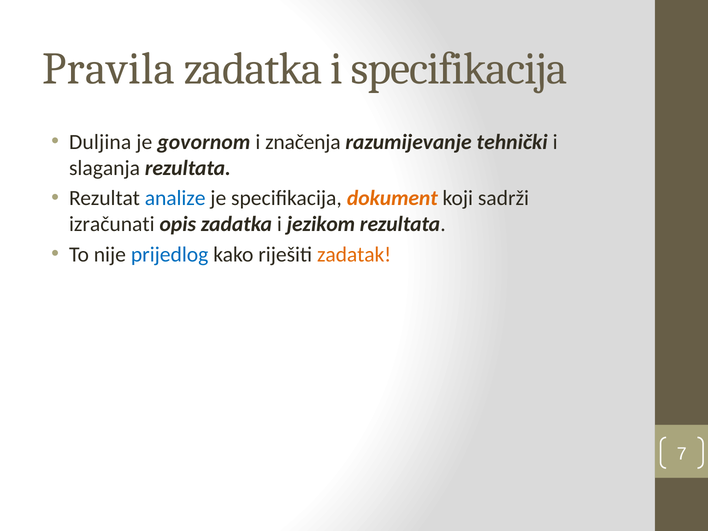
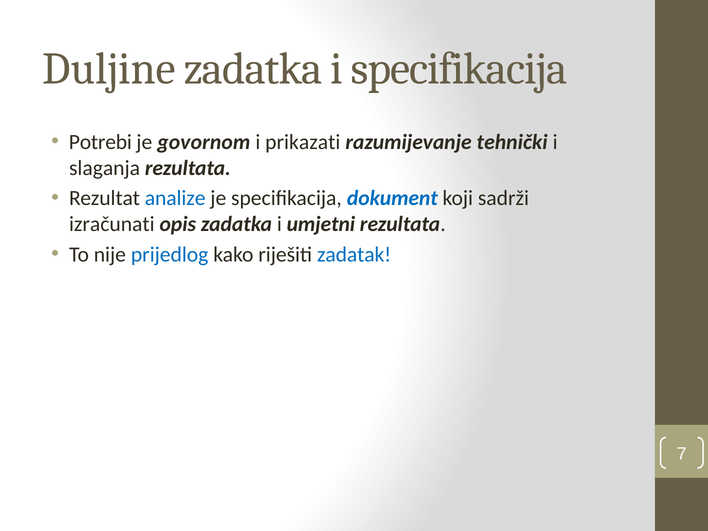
Pravila: Pravila -> Duljine
Duljina: Duljina -> Potrebi
značenja: značenja -> prikazati
dokument colour: orange -> blue
jezikom: jezikom -> umjetni
zadatak colour: orange -> blue
